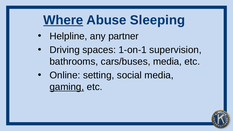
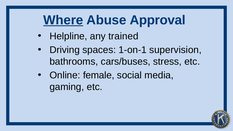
Sleeping: Sleeping -> Approval
partner: partner -> trained
cars/buses media: media -> stress
setting: setting -> female
gaming underline: present -> none
